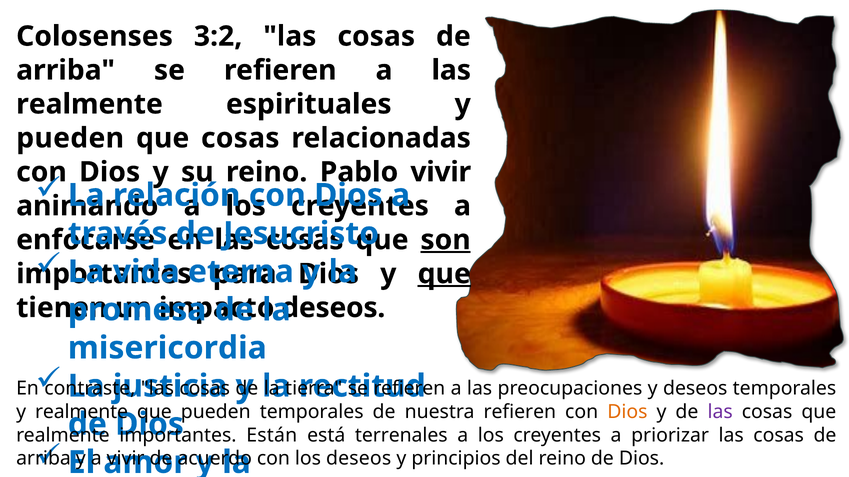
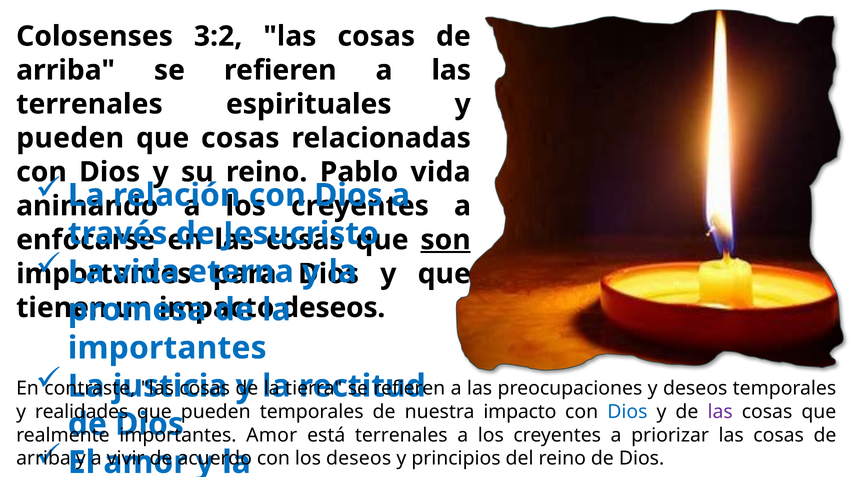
realmente at (89, 104): realmente -> terrenales
Pablo vivir: vivir -> vida
que at (444, 274) underline: present -> none
misericordia at (167, 348): misericordia -> importantes
y realmente: realmente -> realidades
nuestra refieren: refieren -> impacto
Dios at (627, 412) colour: orange -> blue
Están at (272, 436): Están -> Amor
